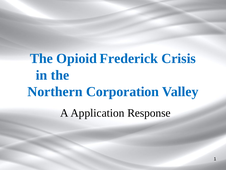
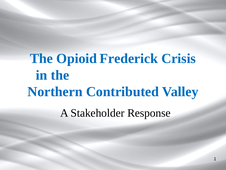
Corporation: Corporation -> Contributed
Application: Application -> Stakeholder
